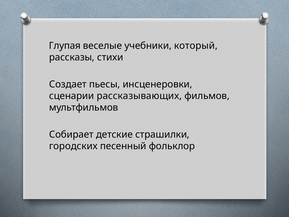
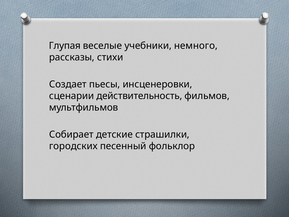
который: который -> немного
рассказывающих: рассказывающих -> действительность
